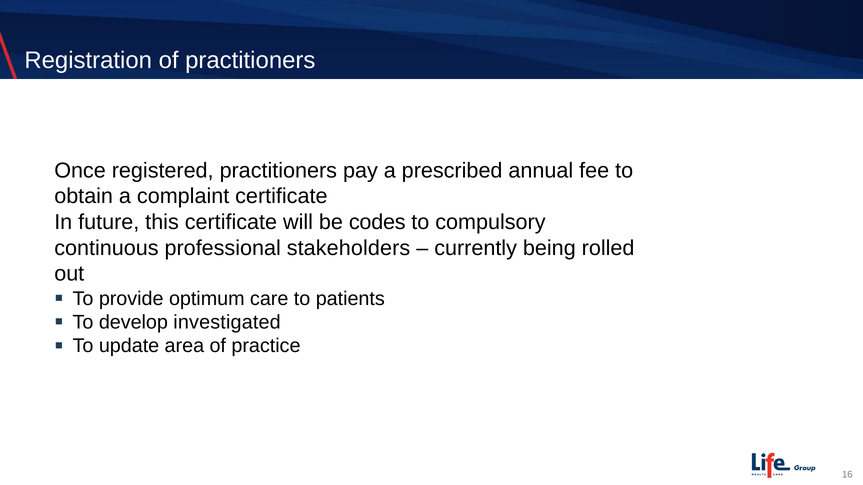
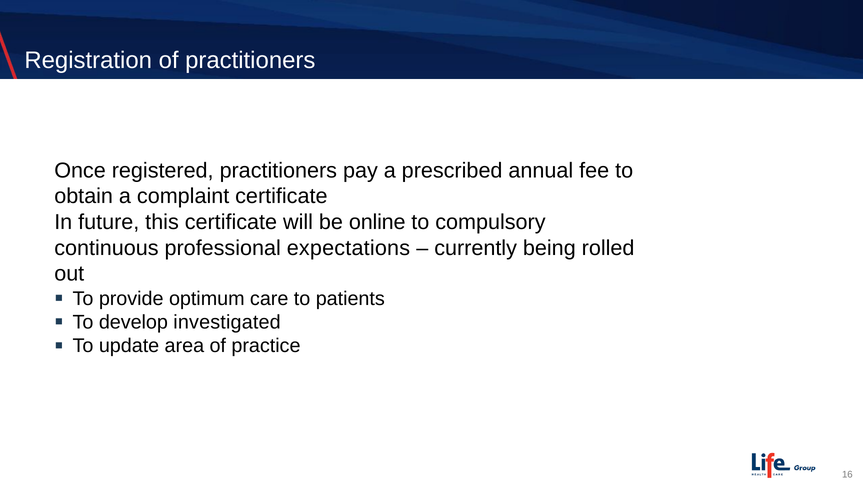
codes: codes -> online
stakeholders: stakeholders -> expectations
